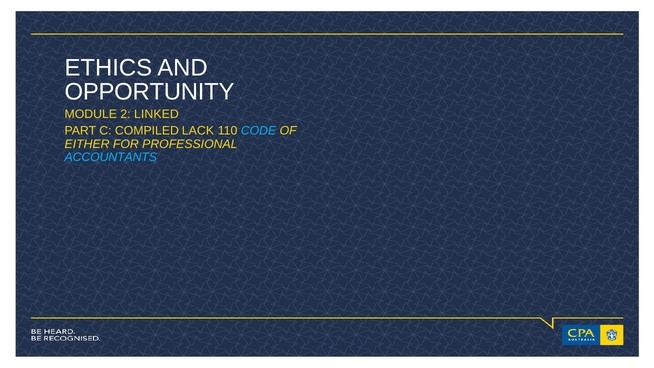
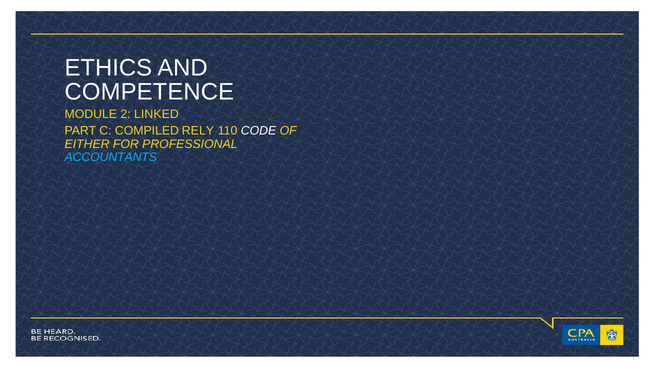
OPPORTUNITY: OPPORTUNITY -> COMPETENCE
LACK: LACK -> RELY
CODE colour: light blue -> white
